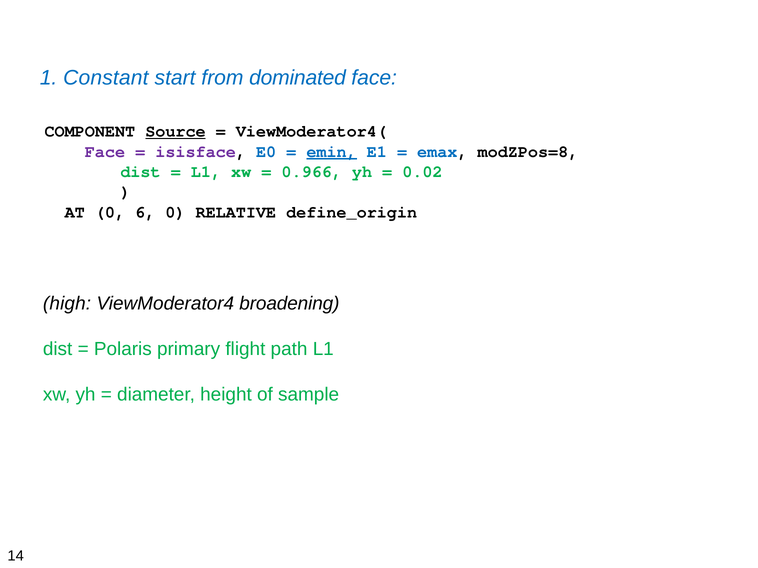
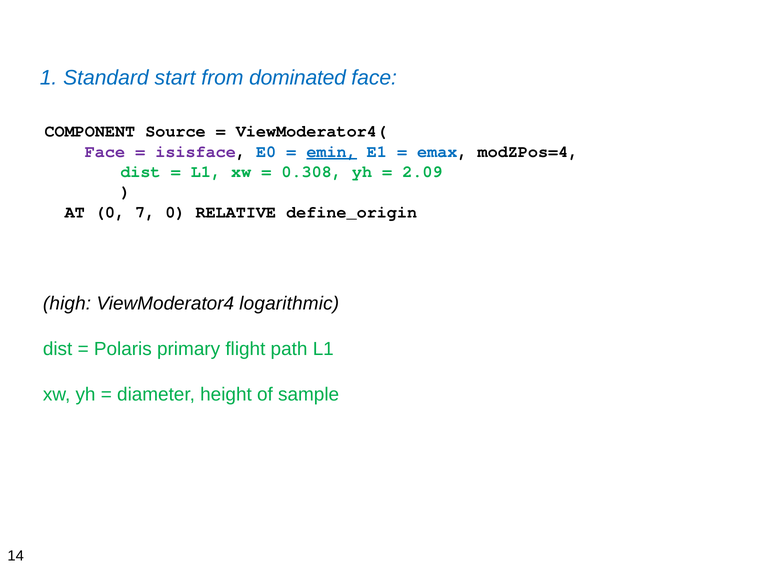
Constant: Constant -> Standard
Source underline: present -> none
modZPos=8: modZPos=8 -> modZPos=4
0.966: 0.966 -> 0.308
0.02: 0.02 -> 2.09
6: 6 -> 7
broadening: broadening -> logarithmic
